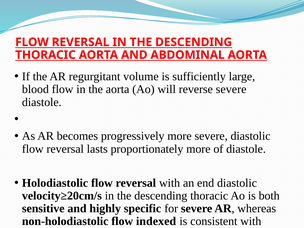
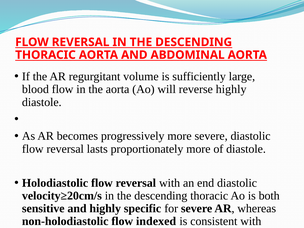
reverse severe: severe -> highly
